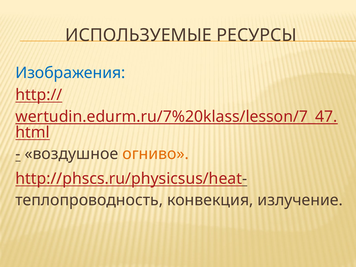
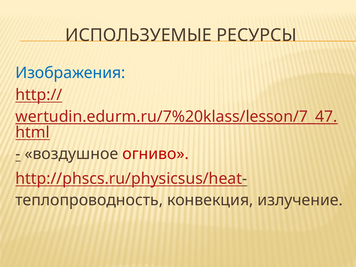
огниво colour: orange -> red
